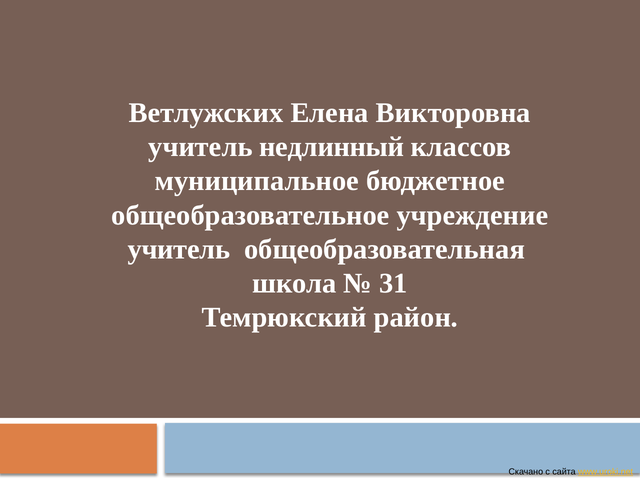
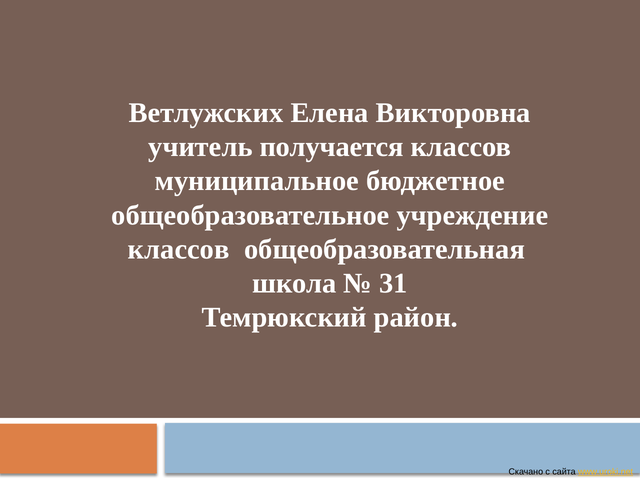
недлинный: недлинный -> получается
учитель at (179, 249): учитель -> классов
